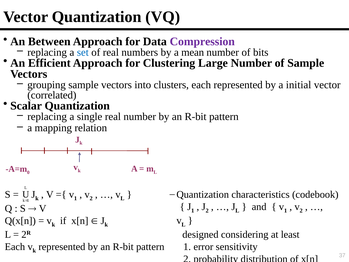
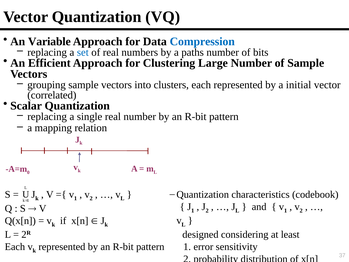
Between: Between -> Variable
Compression colour: purple -> blue
mean: mean -> paths
